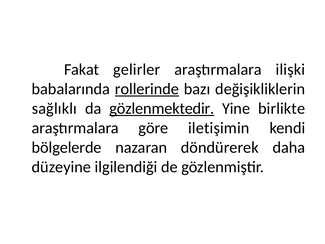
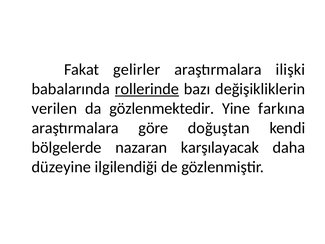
sağlıklı: sağlıklı -> verilen
gözlenmektedir underline: present -> none
birlikte: birlikte -> farkına
iletişimin: iletişimin -> doğuştan
döndürerek: döndürerek -> karşılayacak
